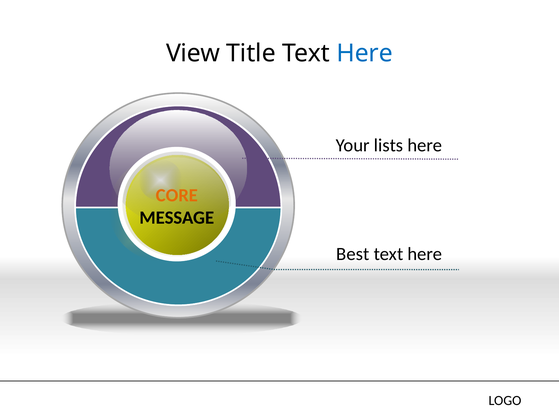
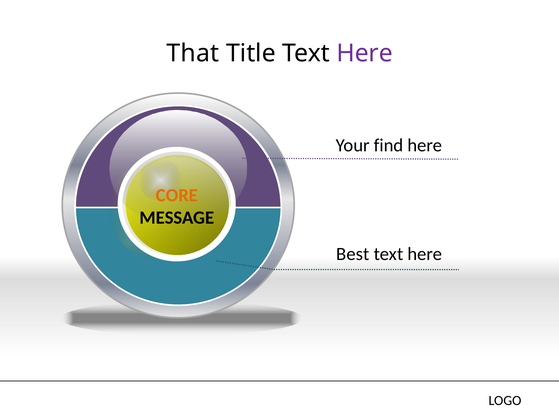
View: View -> That
Here at (365, 53) colour: blue -> purple
lists: lists -> find
